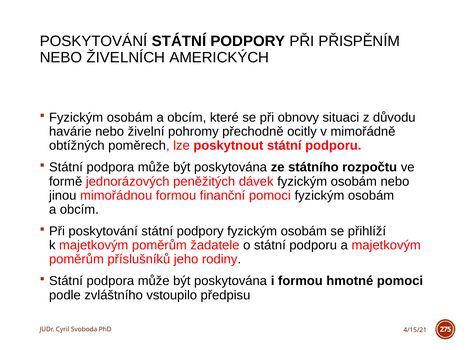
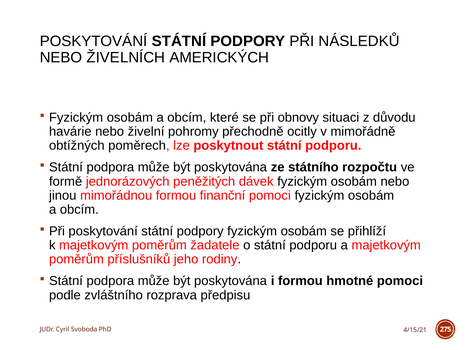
PŘISPĚNÍM: PŘISPĚNÍM -> NÁSLEDKŮ
vstoupilo: vstoupilo -> rozprava
